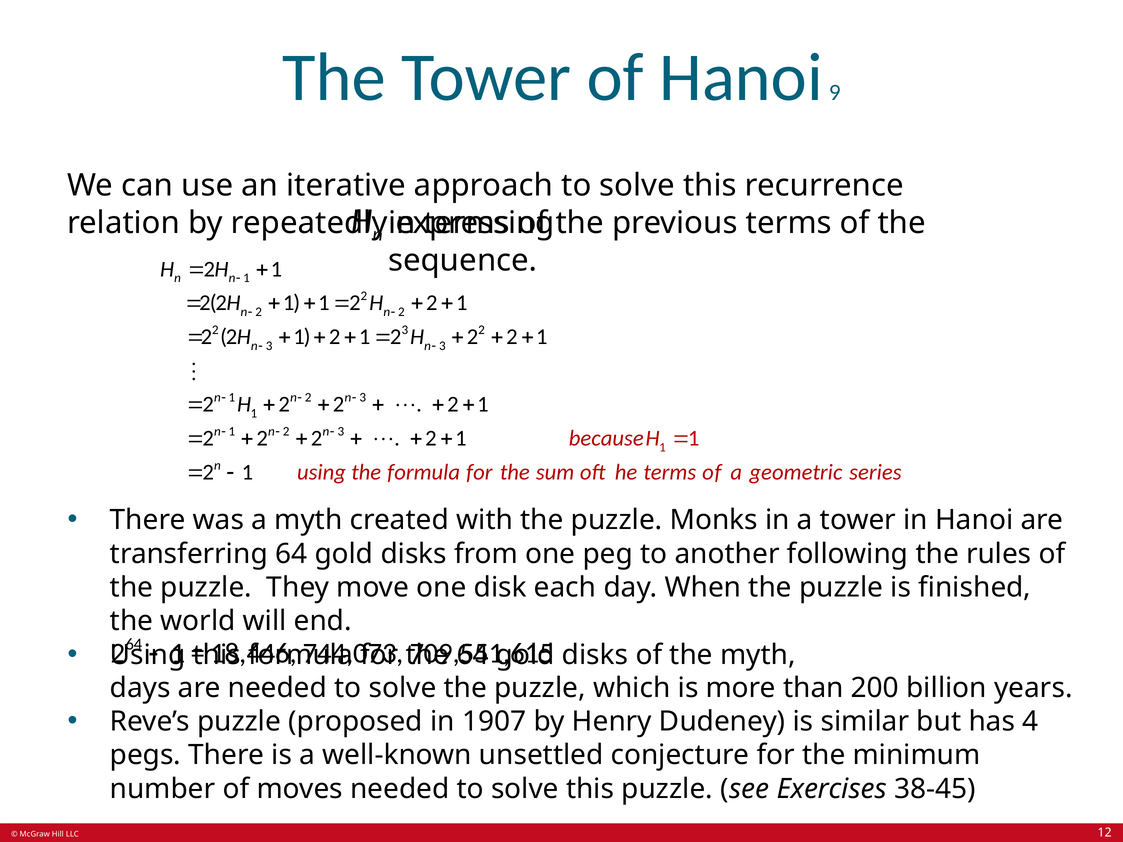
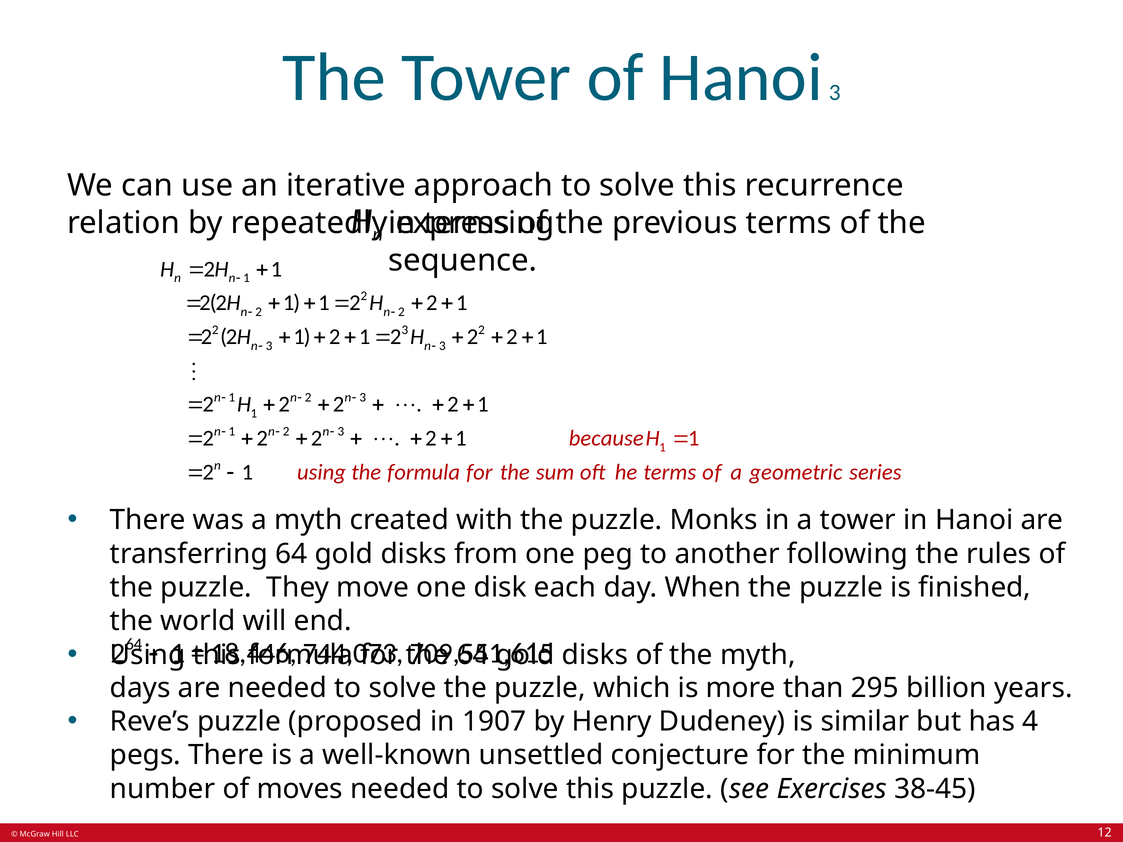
Hanoi 9: 9 -> 3
200: 200 -> 295
